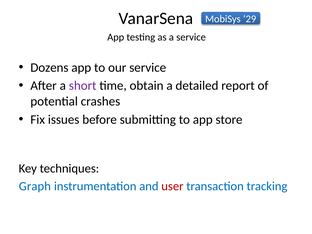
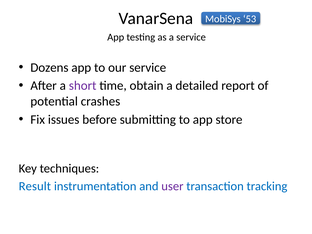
29: 29 -> 53
Graph: Graph -> Result
user colour: red -> purple
